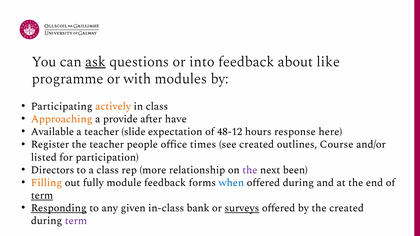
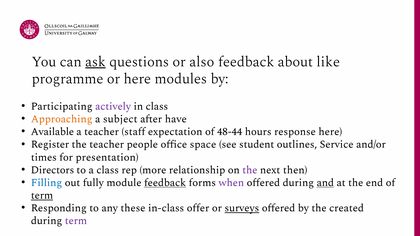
into: into -> also
or with: with -> here
actively colour: orange -> purple
provide: provide -> subject
slide: slide -> staff
48-12: 48-12 -> 48-44
times: times -> space
see created: created -> student
Course: Course -> Service
listed: listed -> times
participation: participation -> presentation
been: been -> then
Filling colour: orange -> blue
feedback at (165, 183) underline: none -> present
when colour: blue -> purple
and underline: none -> present
Responding underline: present -> none
given: given -> these
bank: bank -> offer
